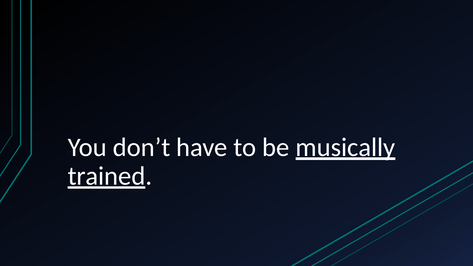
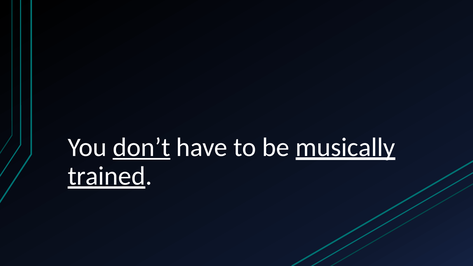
don’t underline: none -> present
